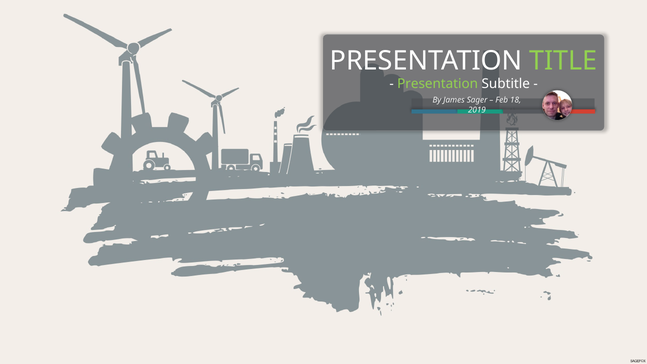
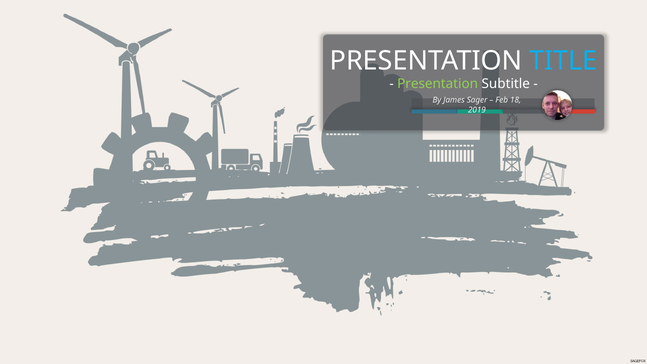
TITLE colour: light green -> light blue
